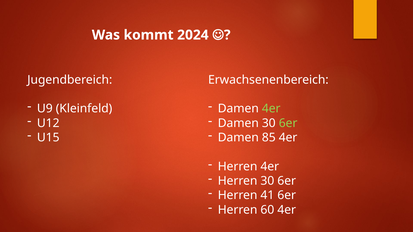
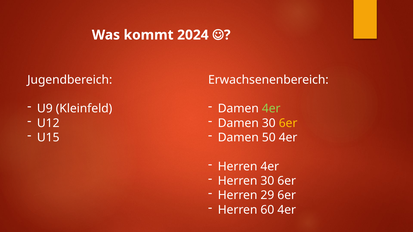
6er at (288, 123) colour: light green -> yellow
85: 85 -> 50
41: 41 -> 29
